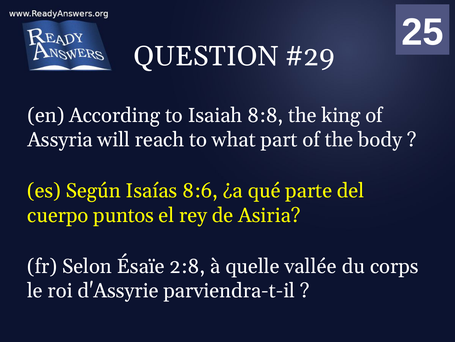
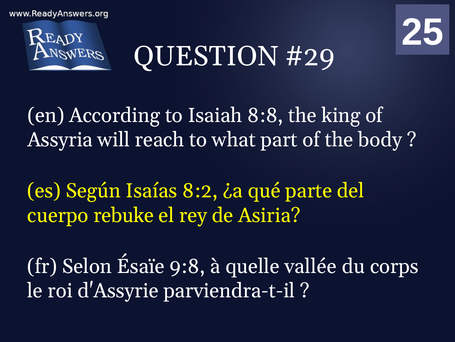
8:6: 8:6 -> 8:2
puntos: puntos -> rebuke
2:8: 2:8 -> 9:8
